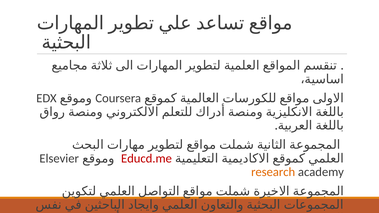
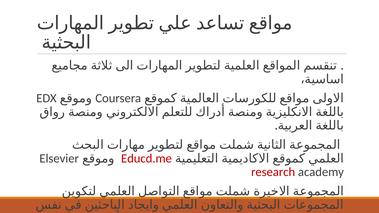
research colour: orange -> red
